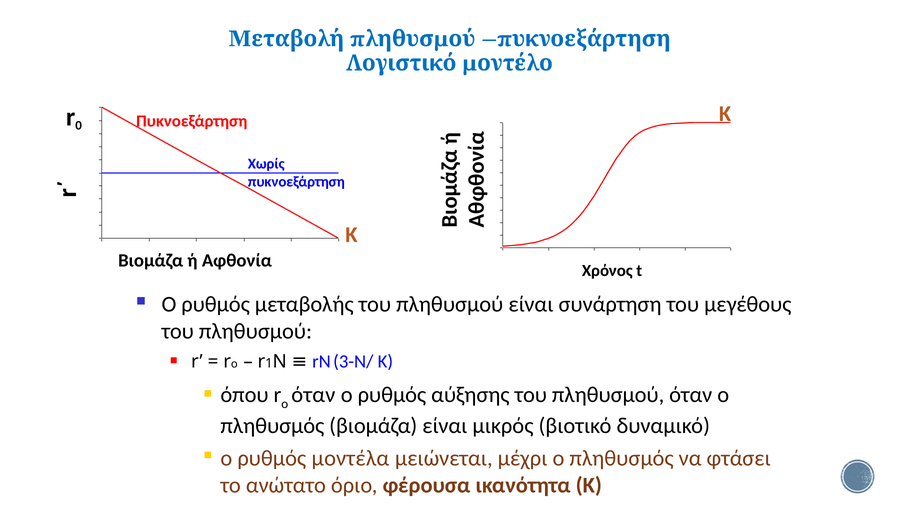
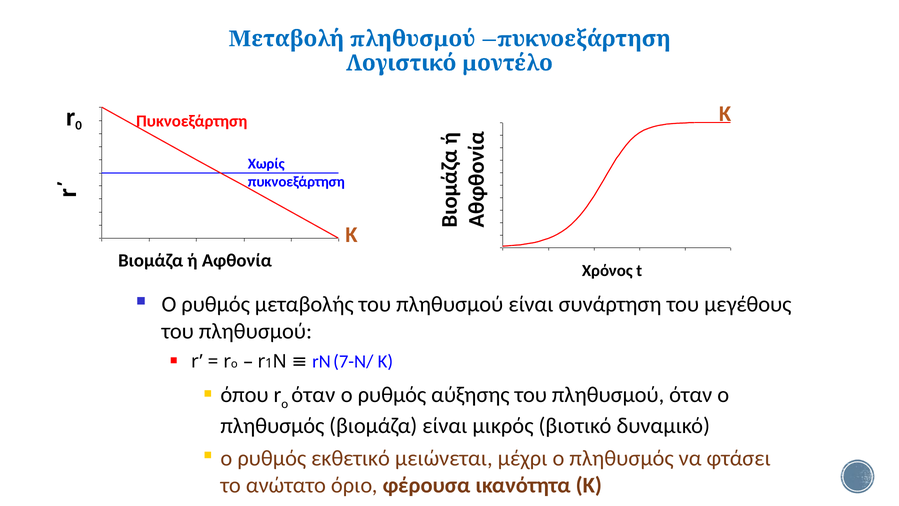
3-N/: 3-N/ -> 7-N/
μοντέλα: μοντέλα -> εκθετικό
